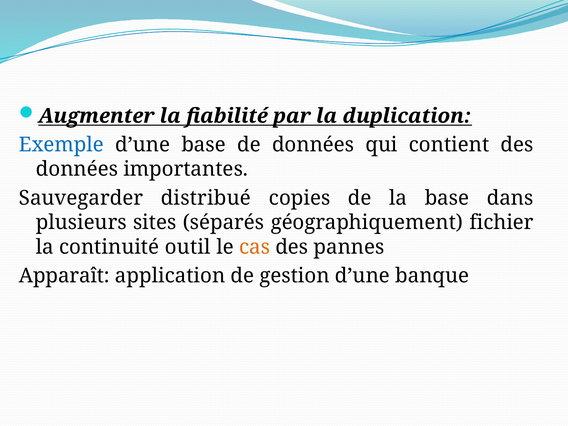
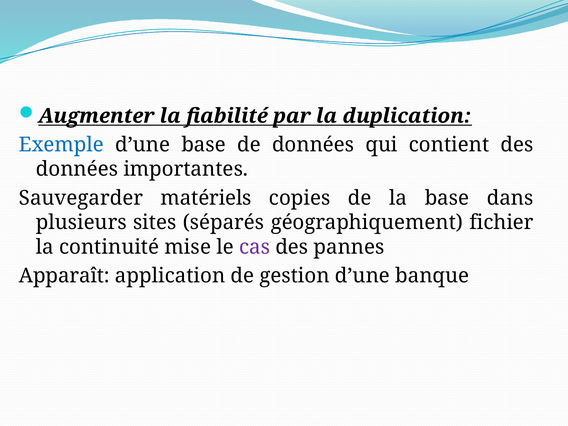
distribué: distribué -> matériels
outil: outil -> mise
cas colour: orange -> purple
